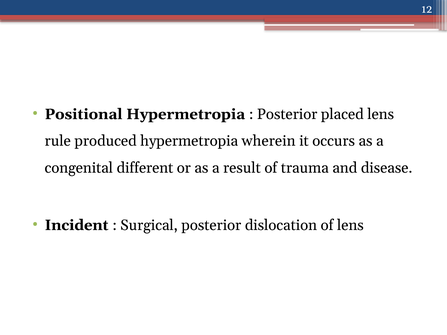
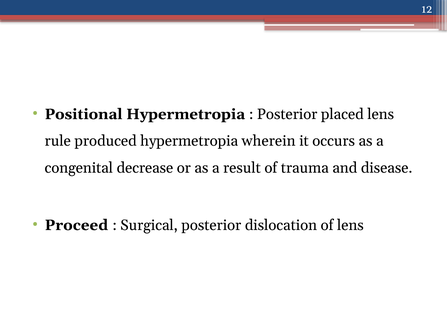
different: different -> decrease
Incident: Incident -> Proceed
